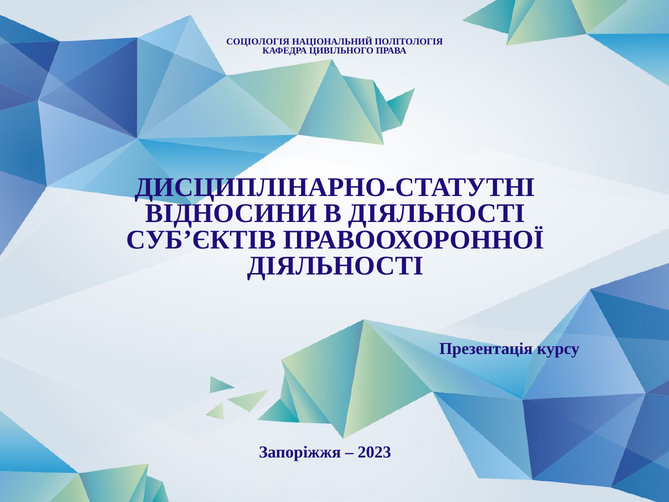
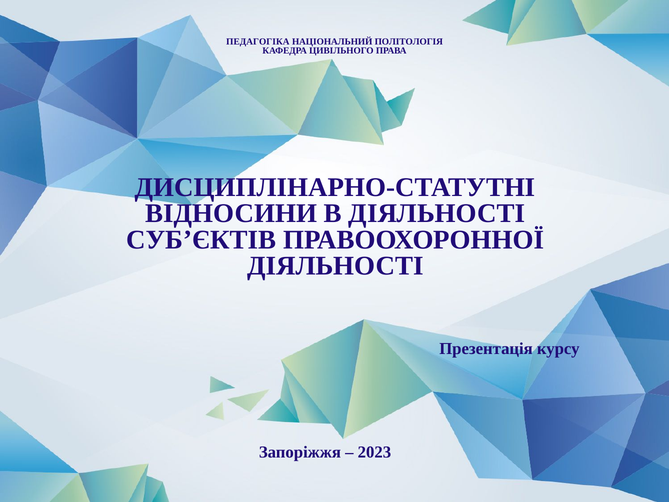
СОЦІОЛОГІЯ: СОЦІОЛОГІЯ -> ПЕДАГОГІКА
